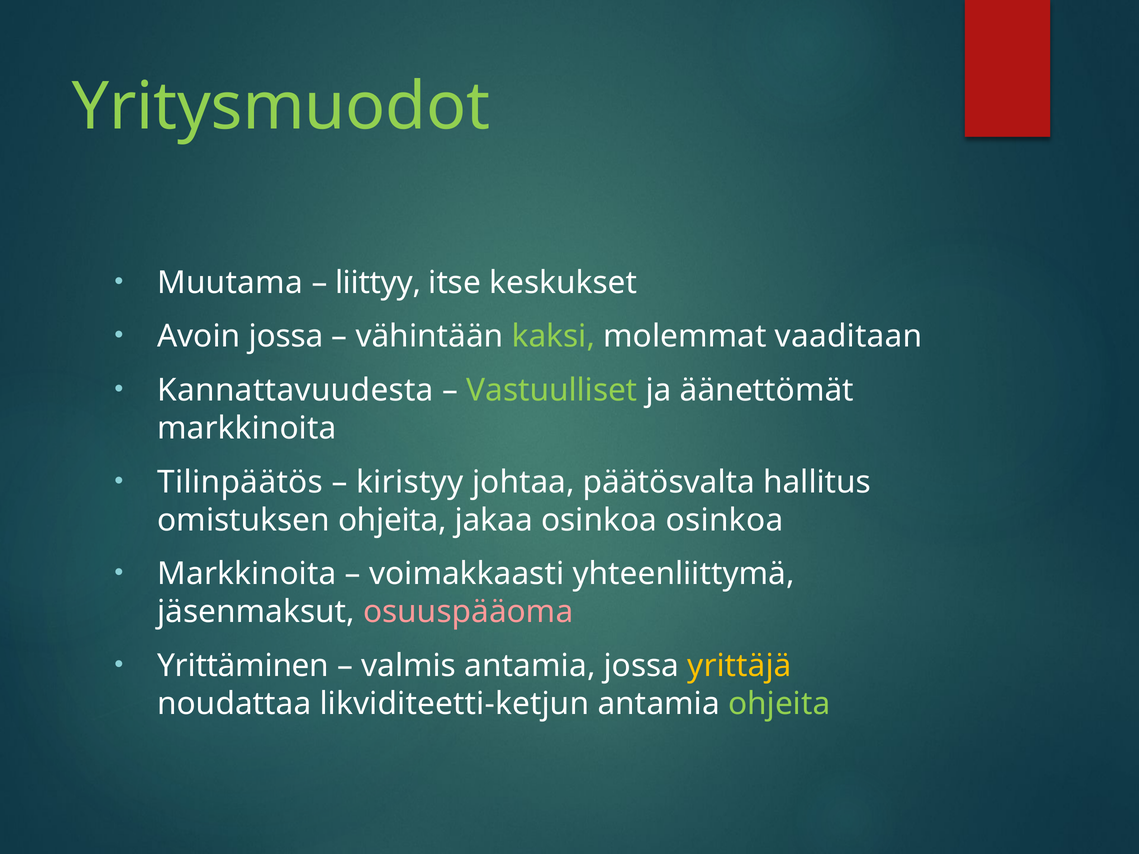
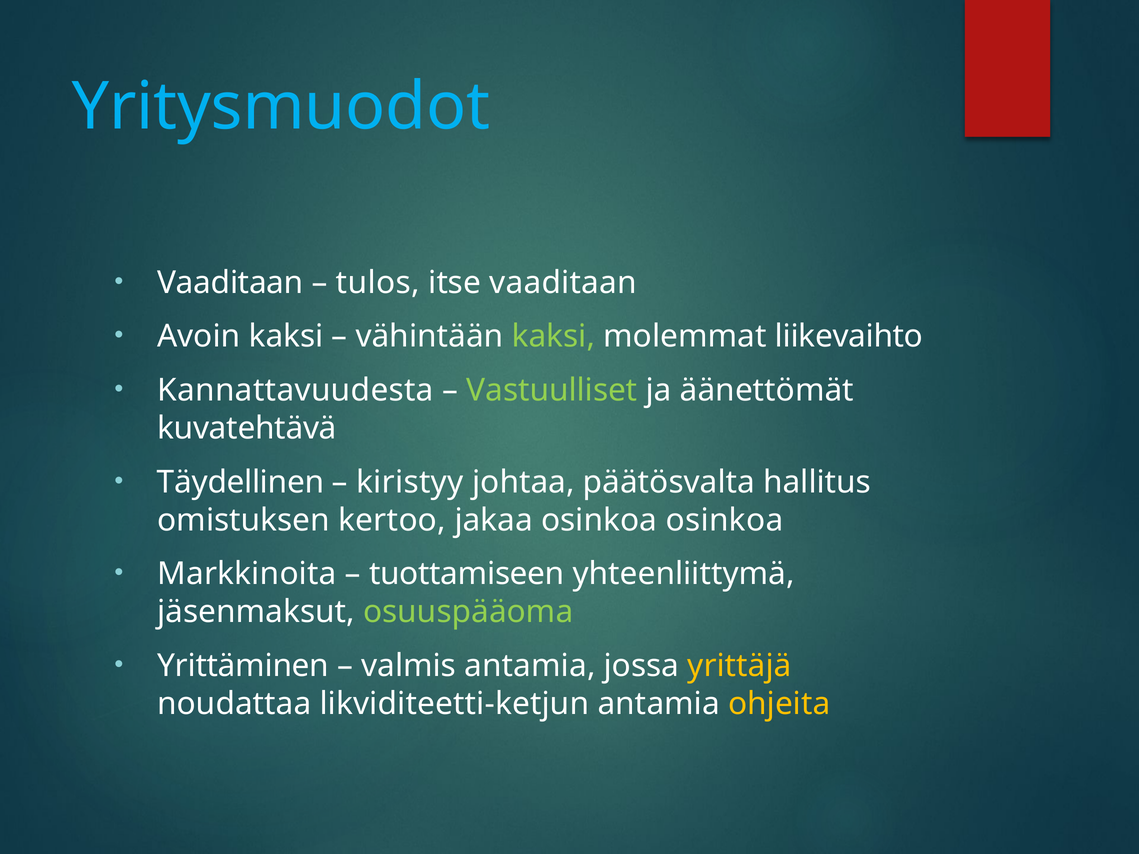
Yritysmuodot colour: light green -> light blue
Muutama at (230, 283): Muutama -> Vaaditaan
liittyy: liittyy -> tulos
itse keskukset: keskukset -> vaaditaan
Avoin jossa: jossa -> kaksi
vaaditaan: vaaditaan -> liikevaihto
markkinoita at (247, 428): markkinoita -> kuvatehtävä
Tilinpäätös: Tilinpäätös -> Täydellinen
omistuksen ohjeita: ohjeita -> kertoo
voimakkaasti: voimakkaasti -> tuottamiseen
osuuspääoma colour: pink -> light green
ohjeita at (779, 704) colour: light green -> yellow
